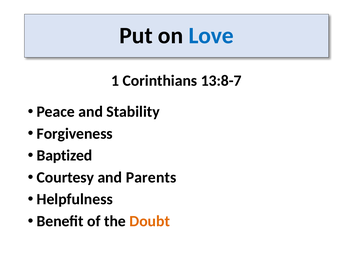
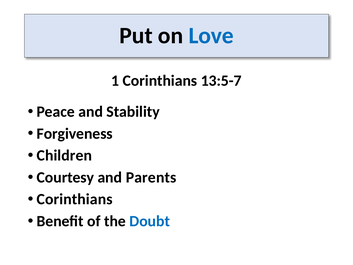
13:8-7: 13:8-7 -> 13:5-7
Baptized: Baptized -> Children
Helpfulness at (75, 199): Helpfulness -> Corinthians
Doubt colour: orange -> blue
